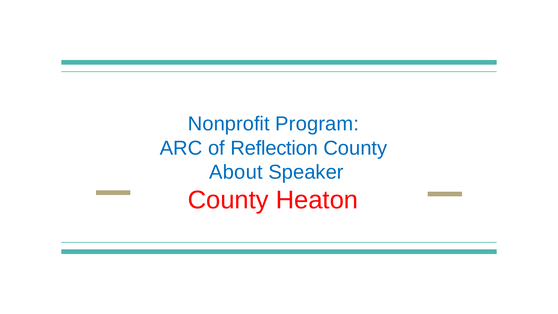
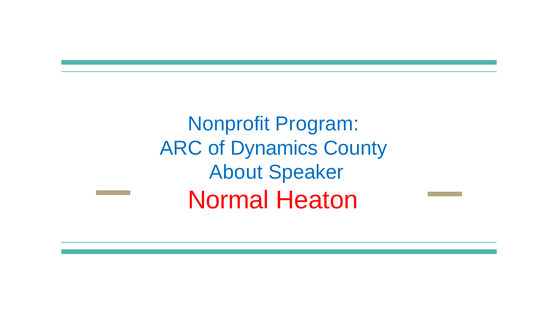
Reflection: Reflection -> Dynamics
County at (228, 200): County -> Normal
